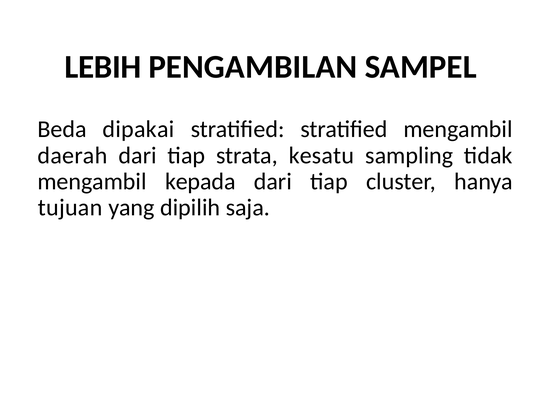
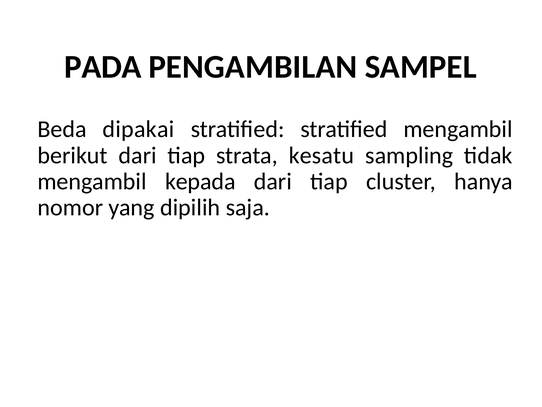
LEBIH: LEBIH -> PADA
daerah: daerah -> berikut
tujuan: tujuan -> nomor
